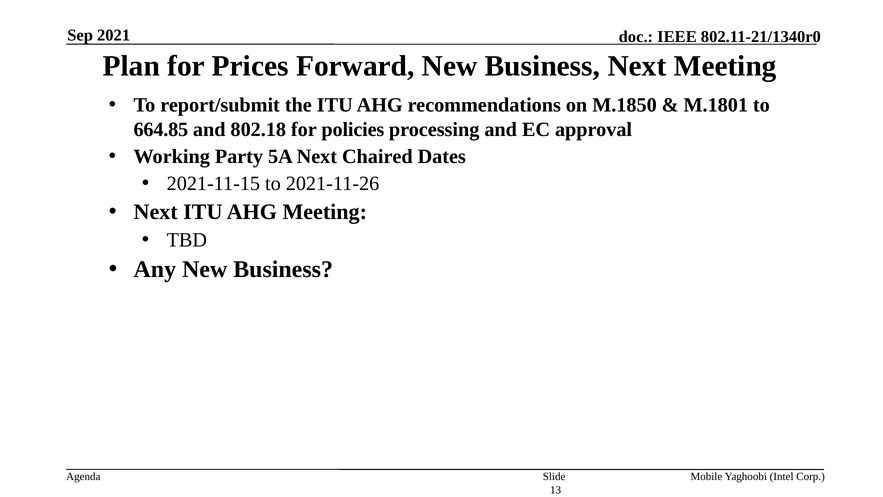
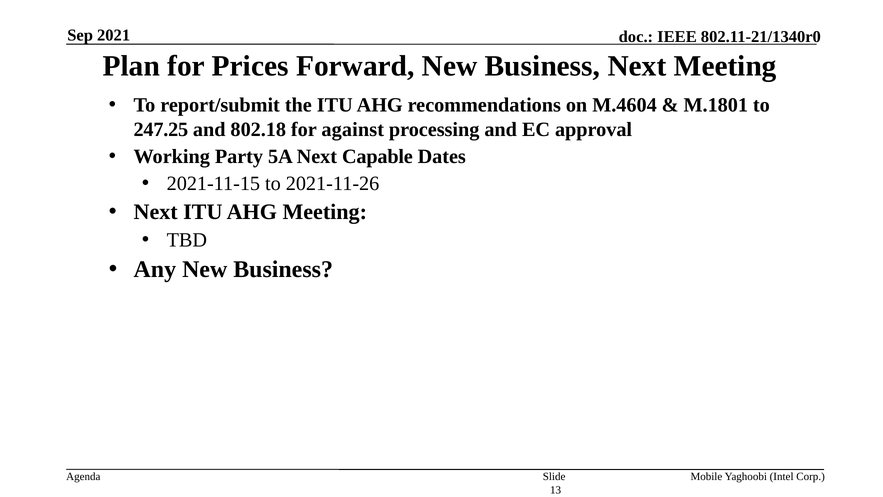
M.1850: M.1850 -> M.4604
664.85: 664.85 -> 247.25
policies: policies -> against
Chaired: Chaired -> Capable
